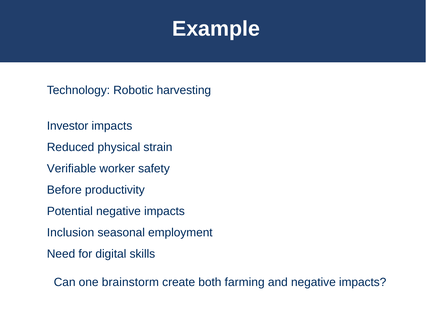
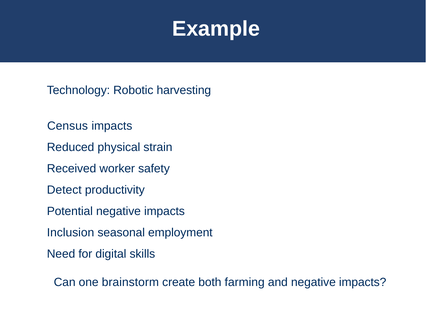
Investor: Investor -> Census
Verifiable: Verifiable -> Received
Before: Before -> Detect
